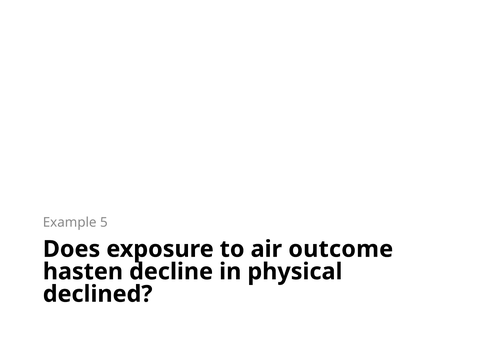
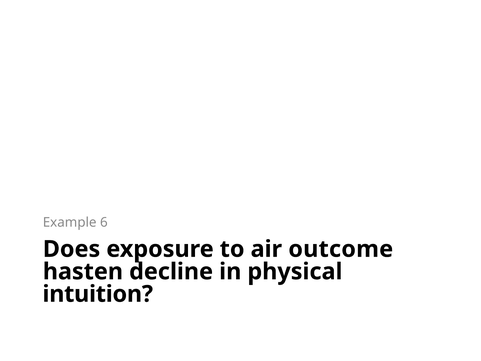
5: 5 -> 6
declined: declined -> intuition
